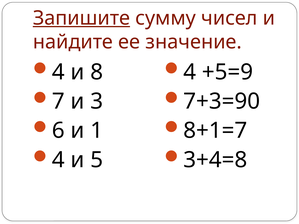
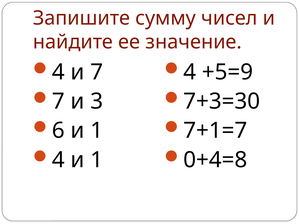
Запишите underline: present -> none
и 8: 8 -> 7
7+3=90: 7+3=90 -> 7+3=30
8+1=7: 8+1=7 -> 7+1=7
4 и 5: 5 -> 1
3+4=8: 3+4=8 -> 0+4=8
